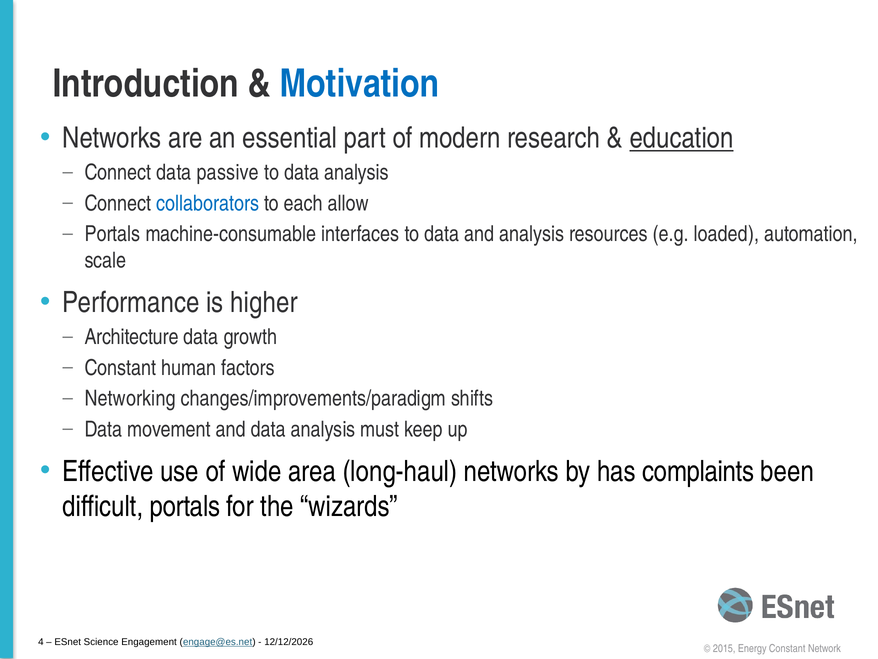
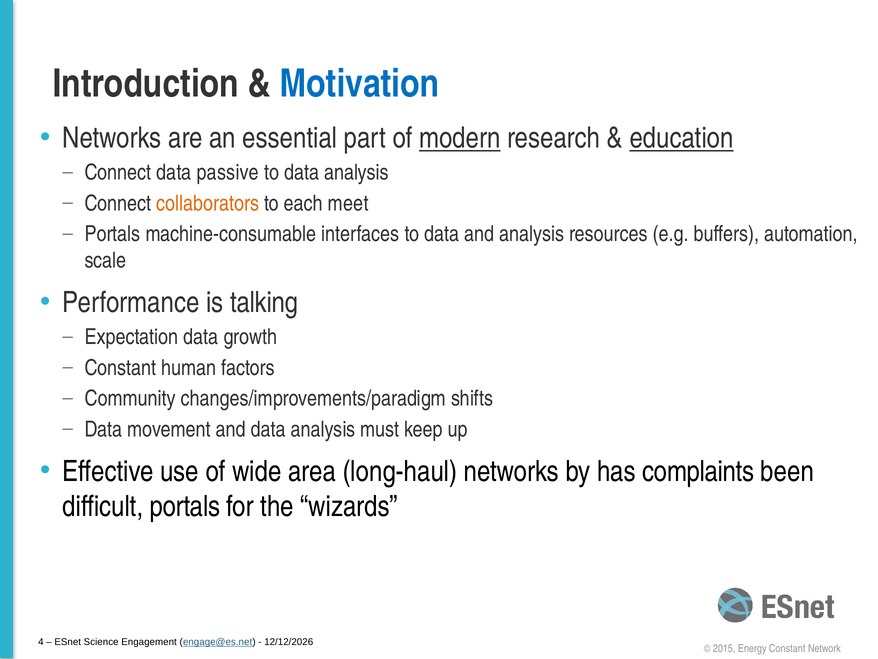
modern underline: none -> present
collaborators colour: blue -> orange
allow: allow -> meet
loaded: loaded -> buffers
higher: higher -> talking
Architecture: Architecture -> Expectation
Networking: Networking -> Community
